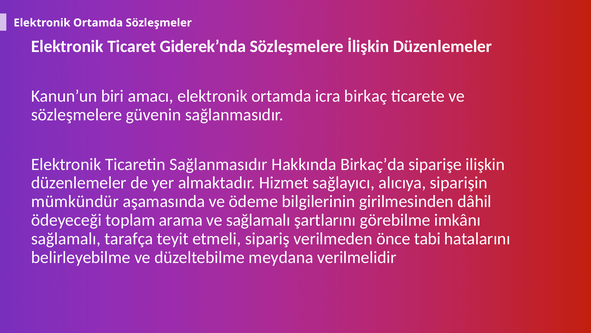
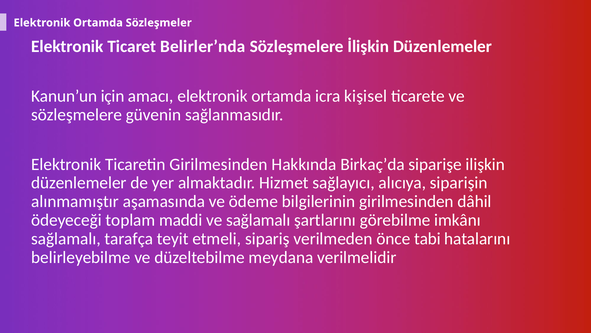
Giderek’nda: Giderek’nda -> Belirler’nda
biri: biri -> için
birkaç: birkaç -> kişisel
Ticaretin Sağlanmasıdır: Sağlanmasıdır -> Girilmesinden
mümkündür: mümkündür -> alınmamıştır
arama: arama -> maddi
